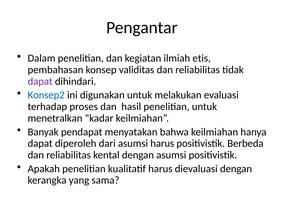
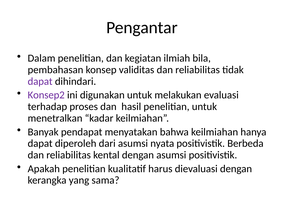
etis: etis -> bila
Konsep2 colour: blue -> purple
asumsi harus: harus -> nyata
